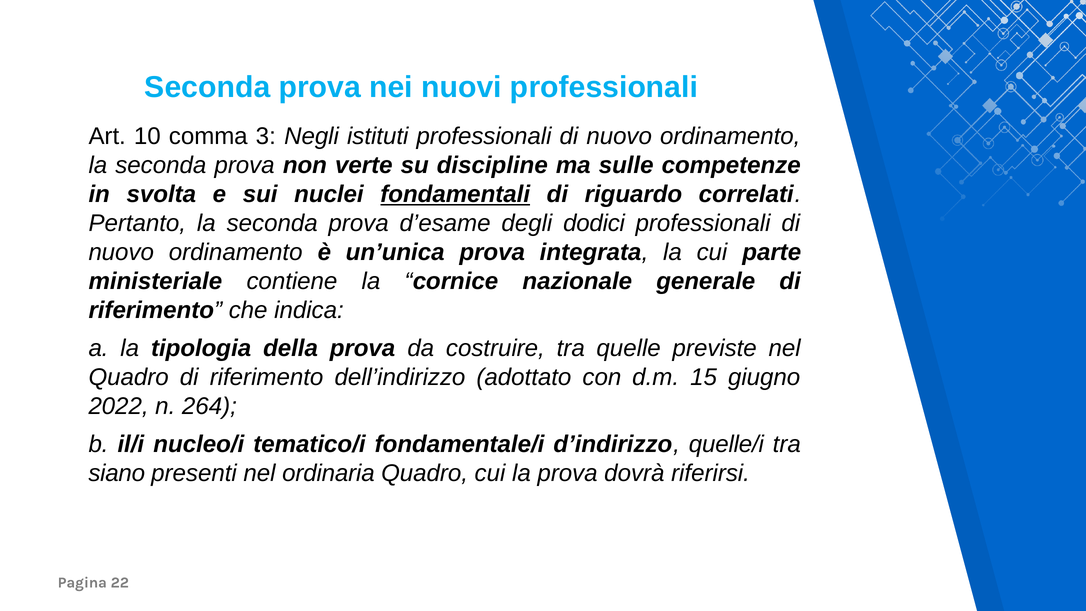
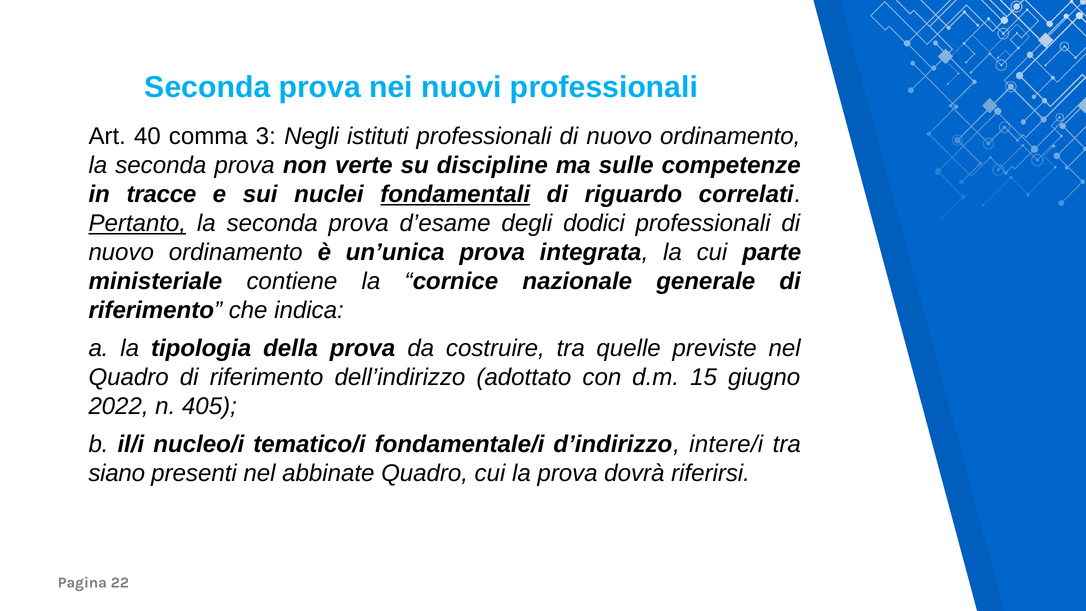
10: 10 -> 40
svolta: svolta -> tracce
Pertanto underline: none -> present
264: 264 -> 405
quelle/i: quelle/i -> intere/i
ordinaria: ordinaria -> abbinate
